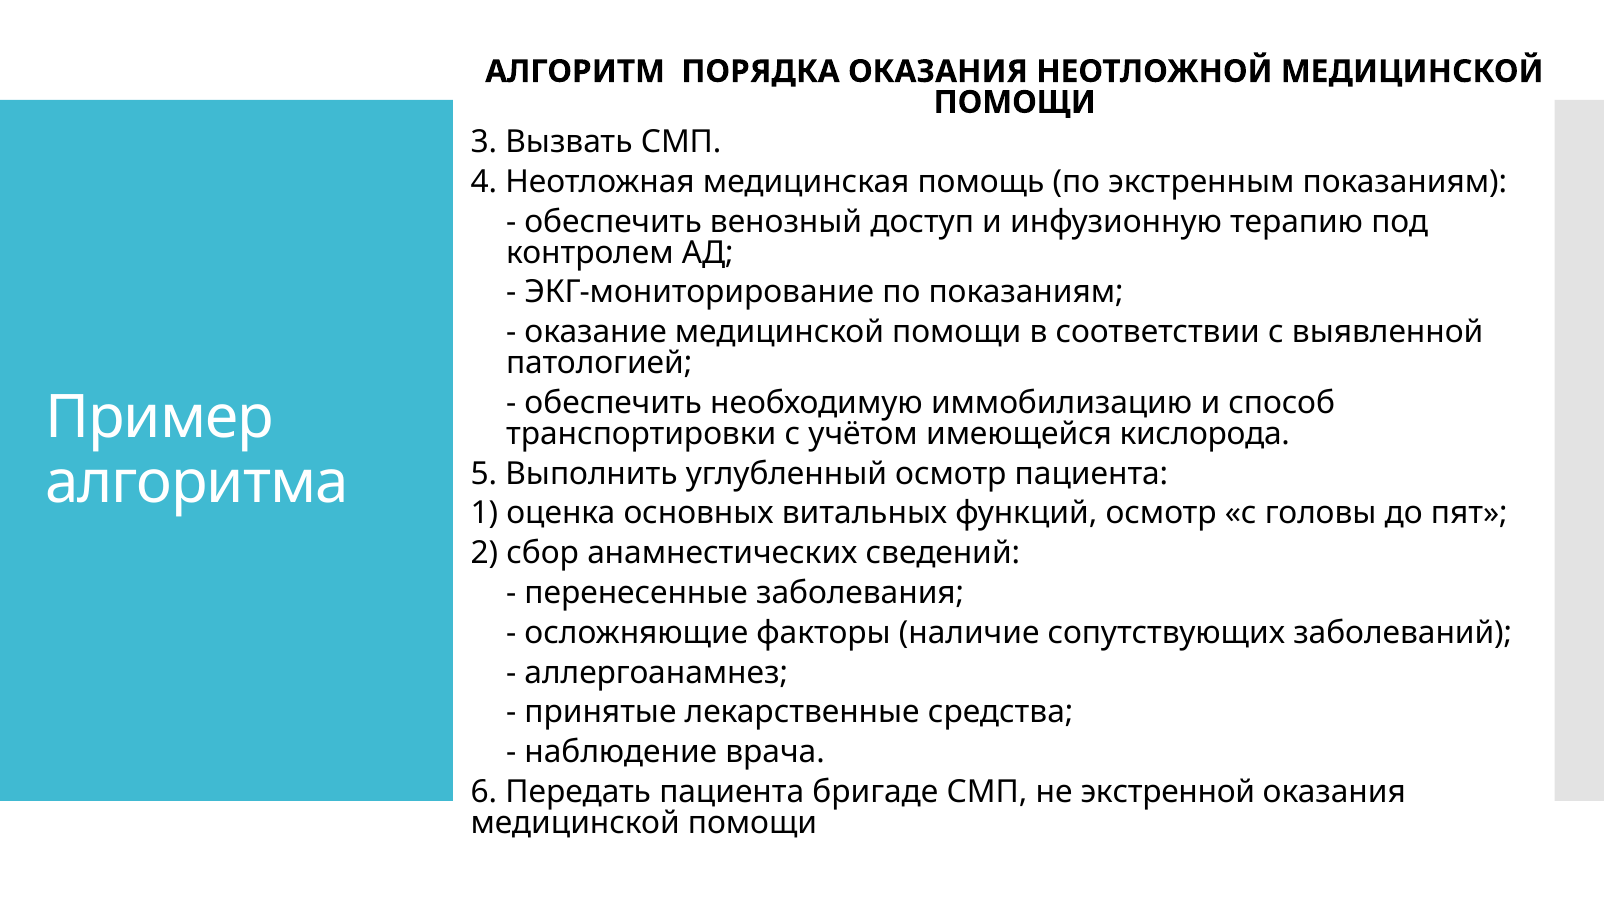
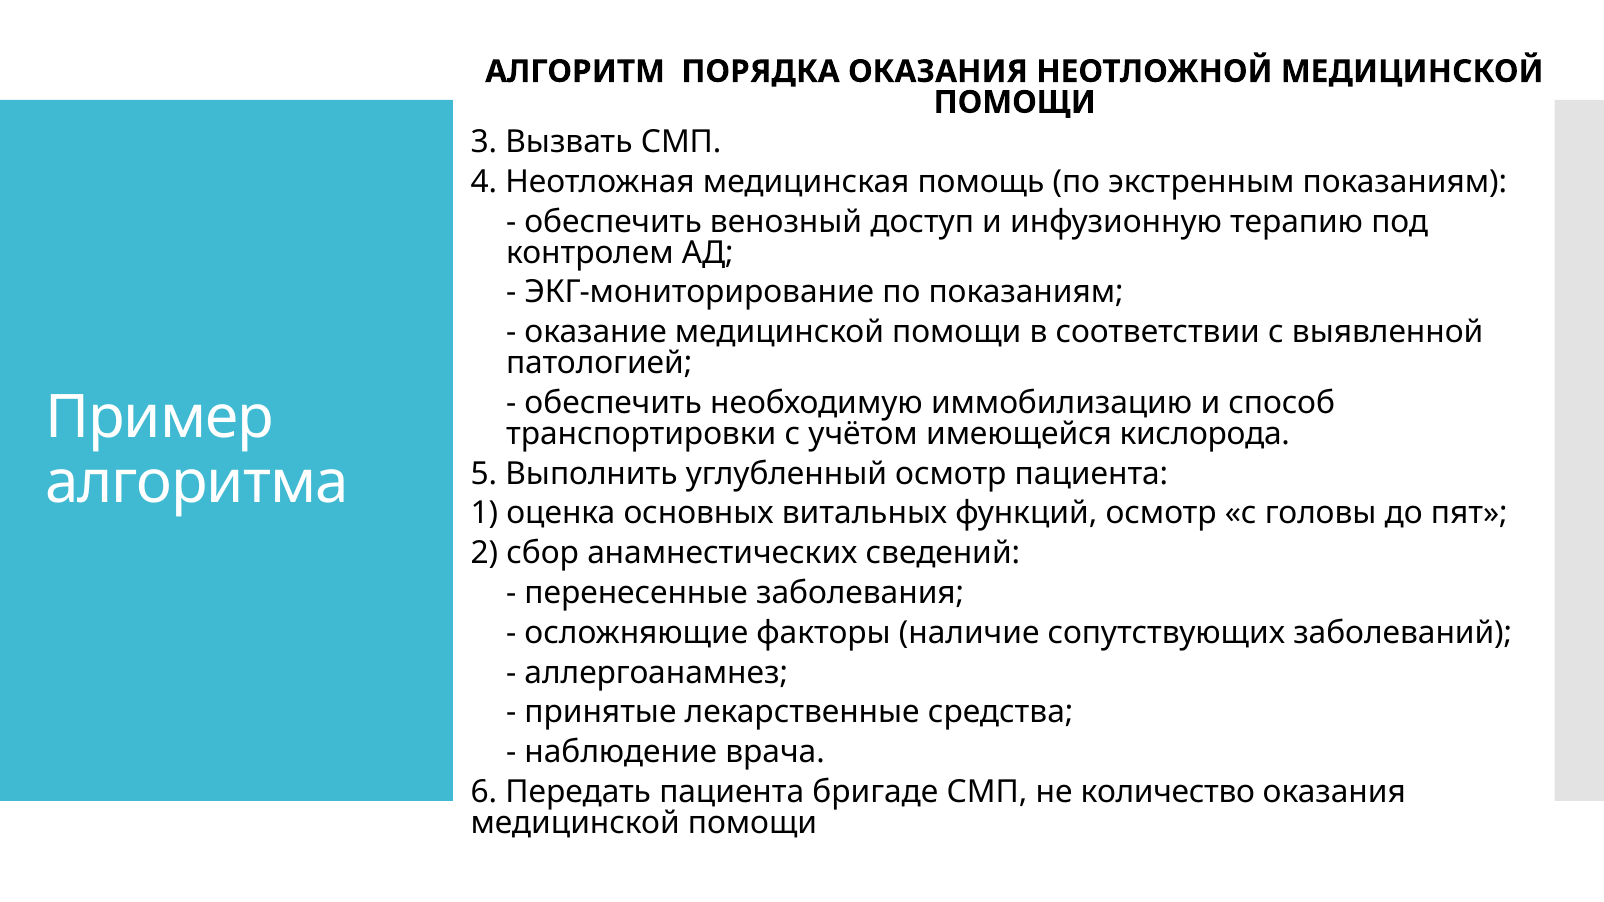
экстренной: экстренной -> количество
